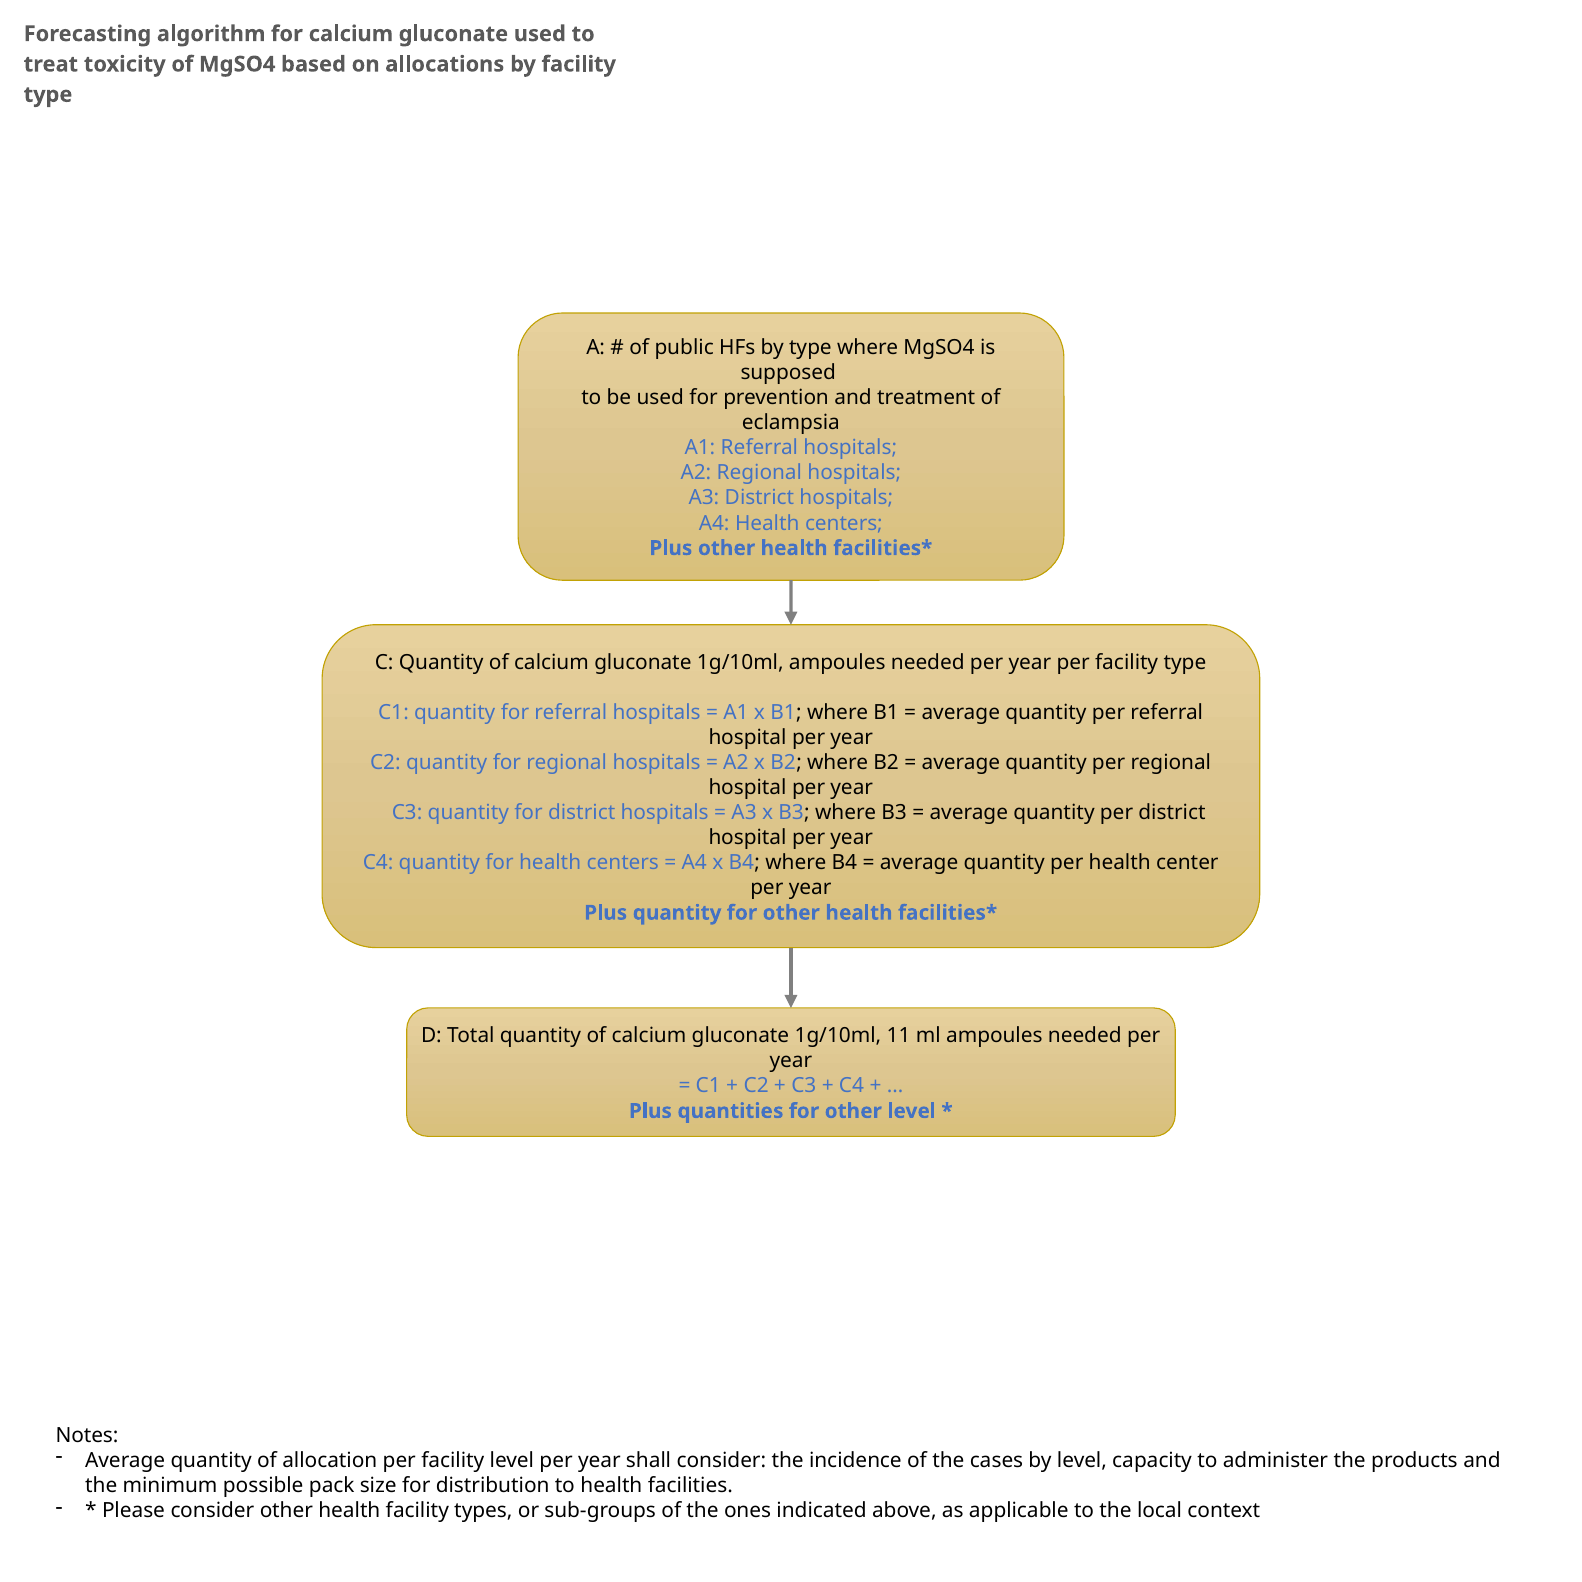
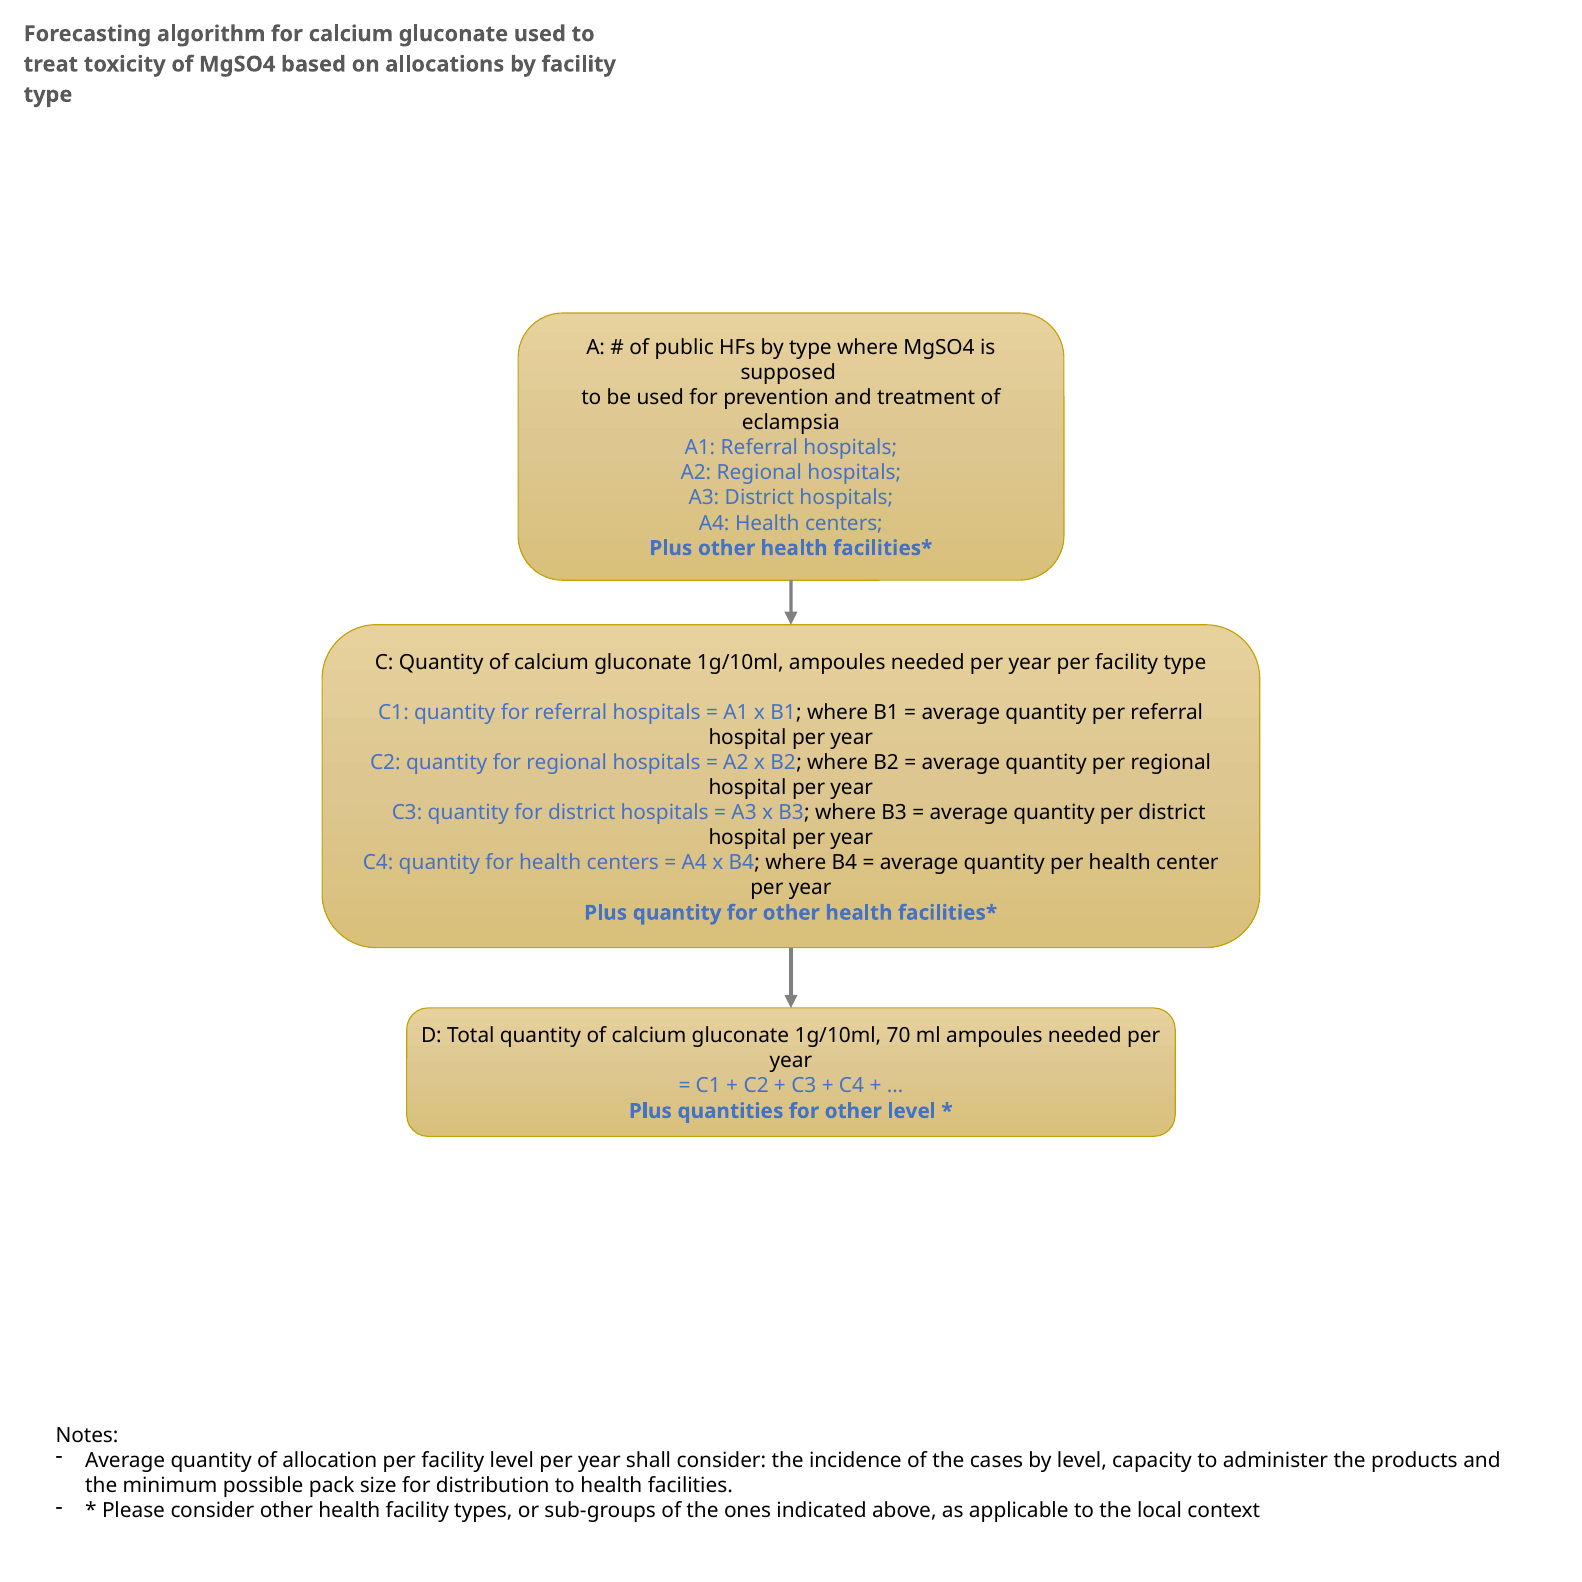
11: 11 -> 70
